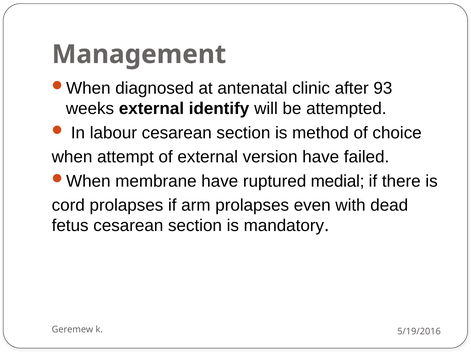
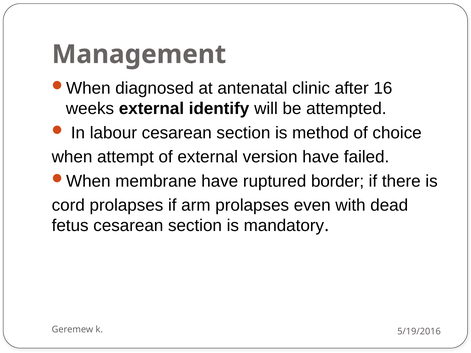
93: 93 -> 16
medial: medial -> border
